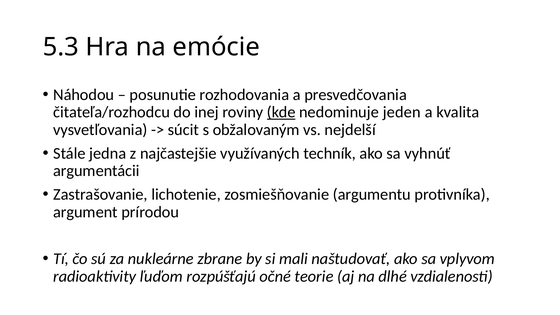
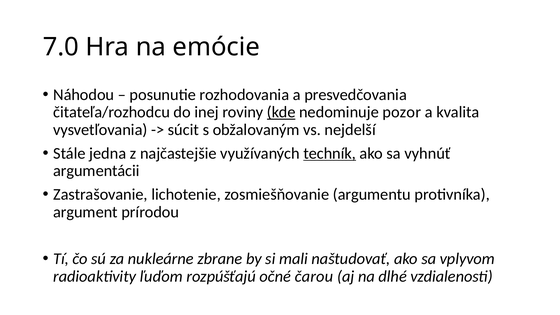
5.3: 5.3 -> 7.0
jeden: jeden -> pozor
techník underline: none -> present
teorie: teorie -> čarou
